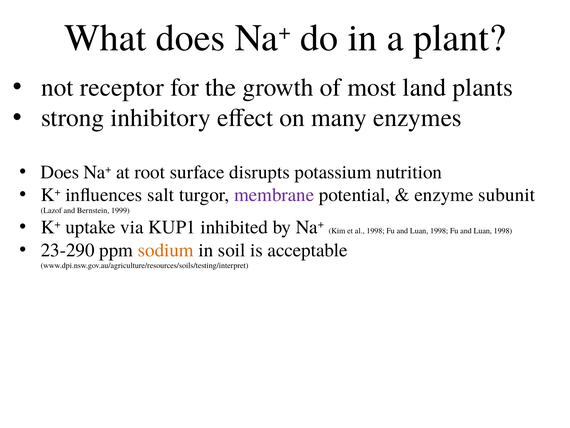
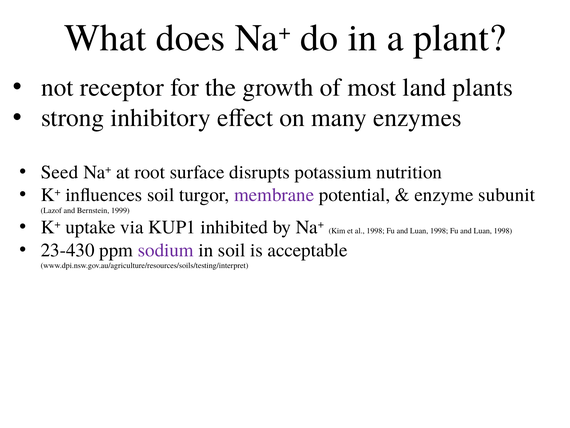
Does at (60, 172): Does -> Seed
influences salt: salt -> soil
23-290: 23-290 -> 23-430
sodium colour: orange -> purple
